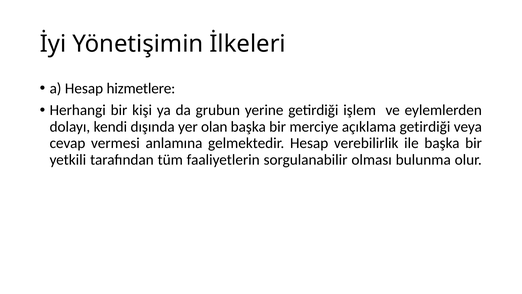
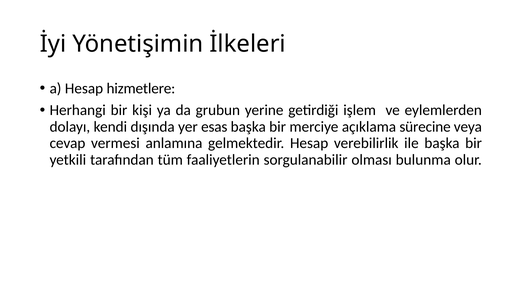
olan: olan -> esas
açıklama getirdiği: getirdiği -> sürecine
